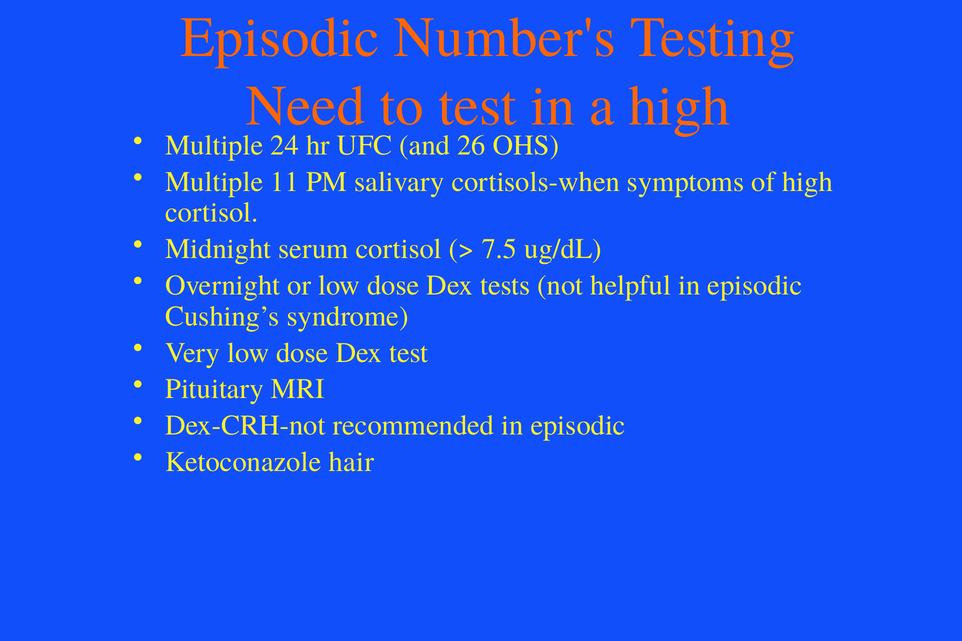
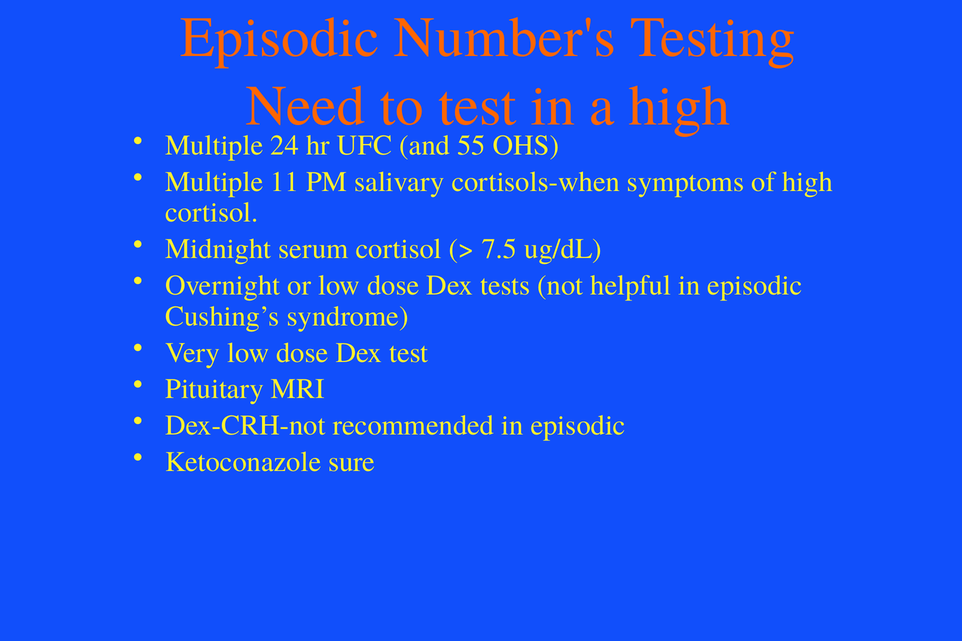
26: 26 -> 55
hair: hair -> sure
